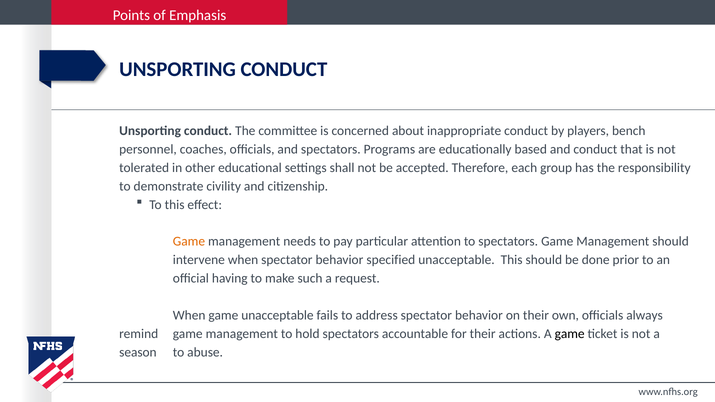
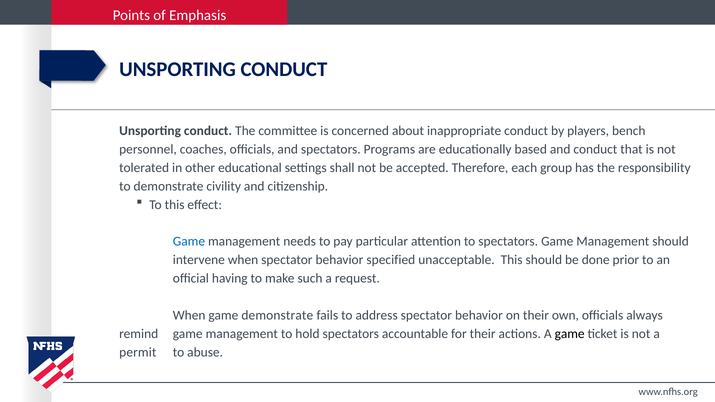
Game at (189, 242) colour: orange -> blue
game unacceptable: unacceptable -> demonstrate
season: season -> permit
